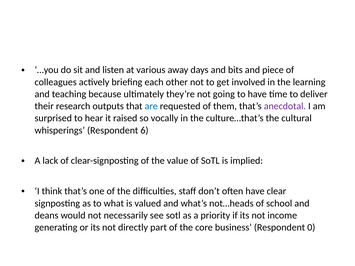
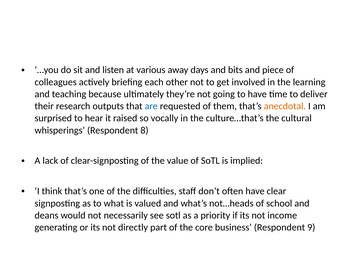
anecdotal colour: purple -> orange
6: 6 -> 8
0: 0 -> 9
